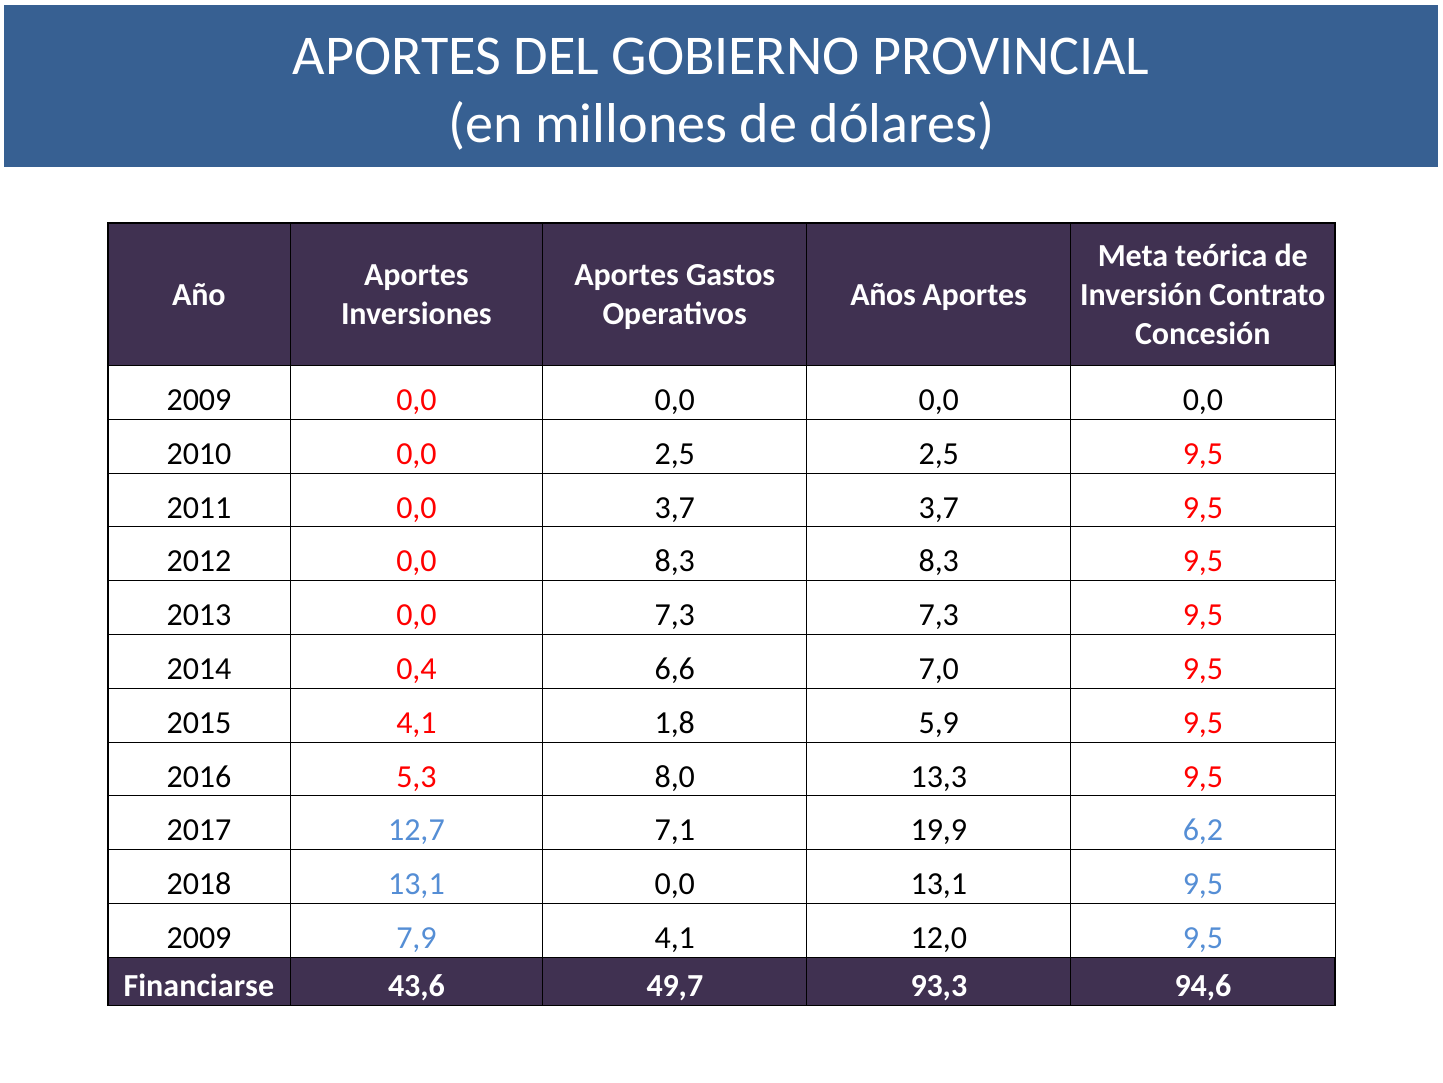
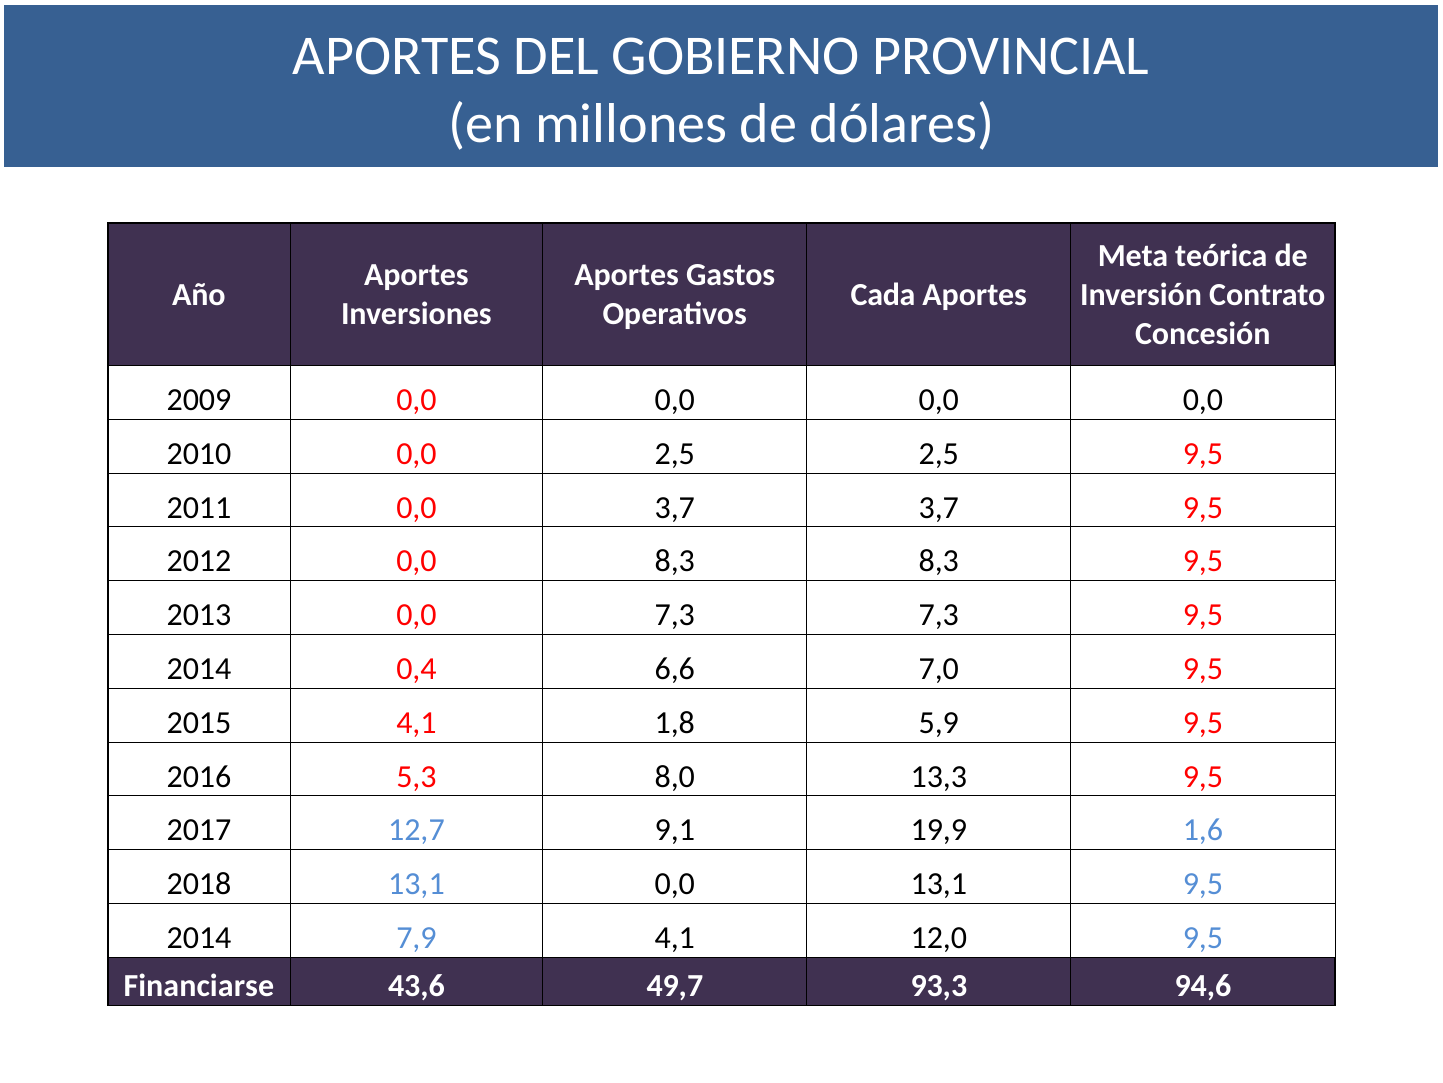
Años: Años -> Cada
7,1: 7,1 -> 9,1
6,2: 6,2 -> 1,6
2009 at (199, 937): 2009 -> 2014
